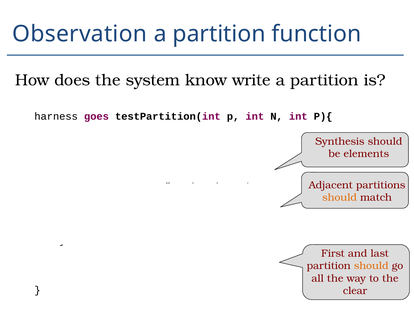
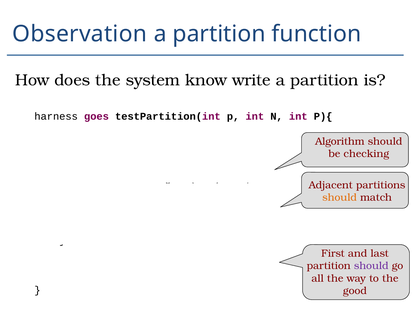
Synthesis: Synthesis -> Algorithm
elements: elements -> checking
should at (371, 266) colour: orange -> purple
clear: clear -> good
